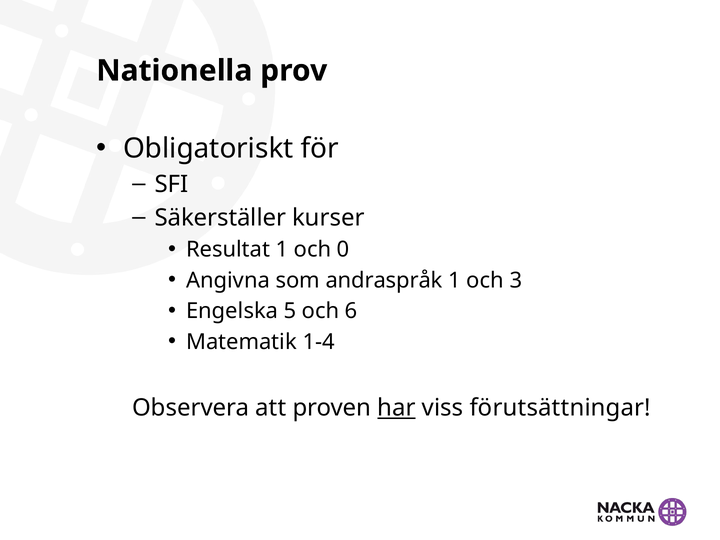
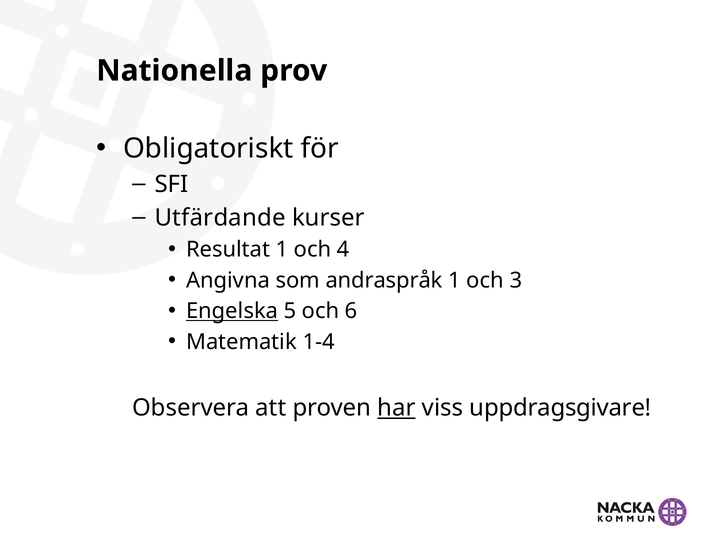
Säkerställer: Säkerställer -> Utfärdande
0: 0 -> 4
Engelska underline: none -> present
förutsättningar: förutsättningar -> uppdragsgivare
